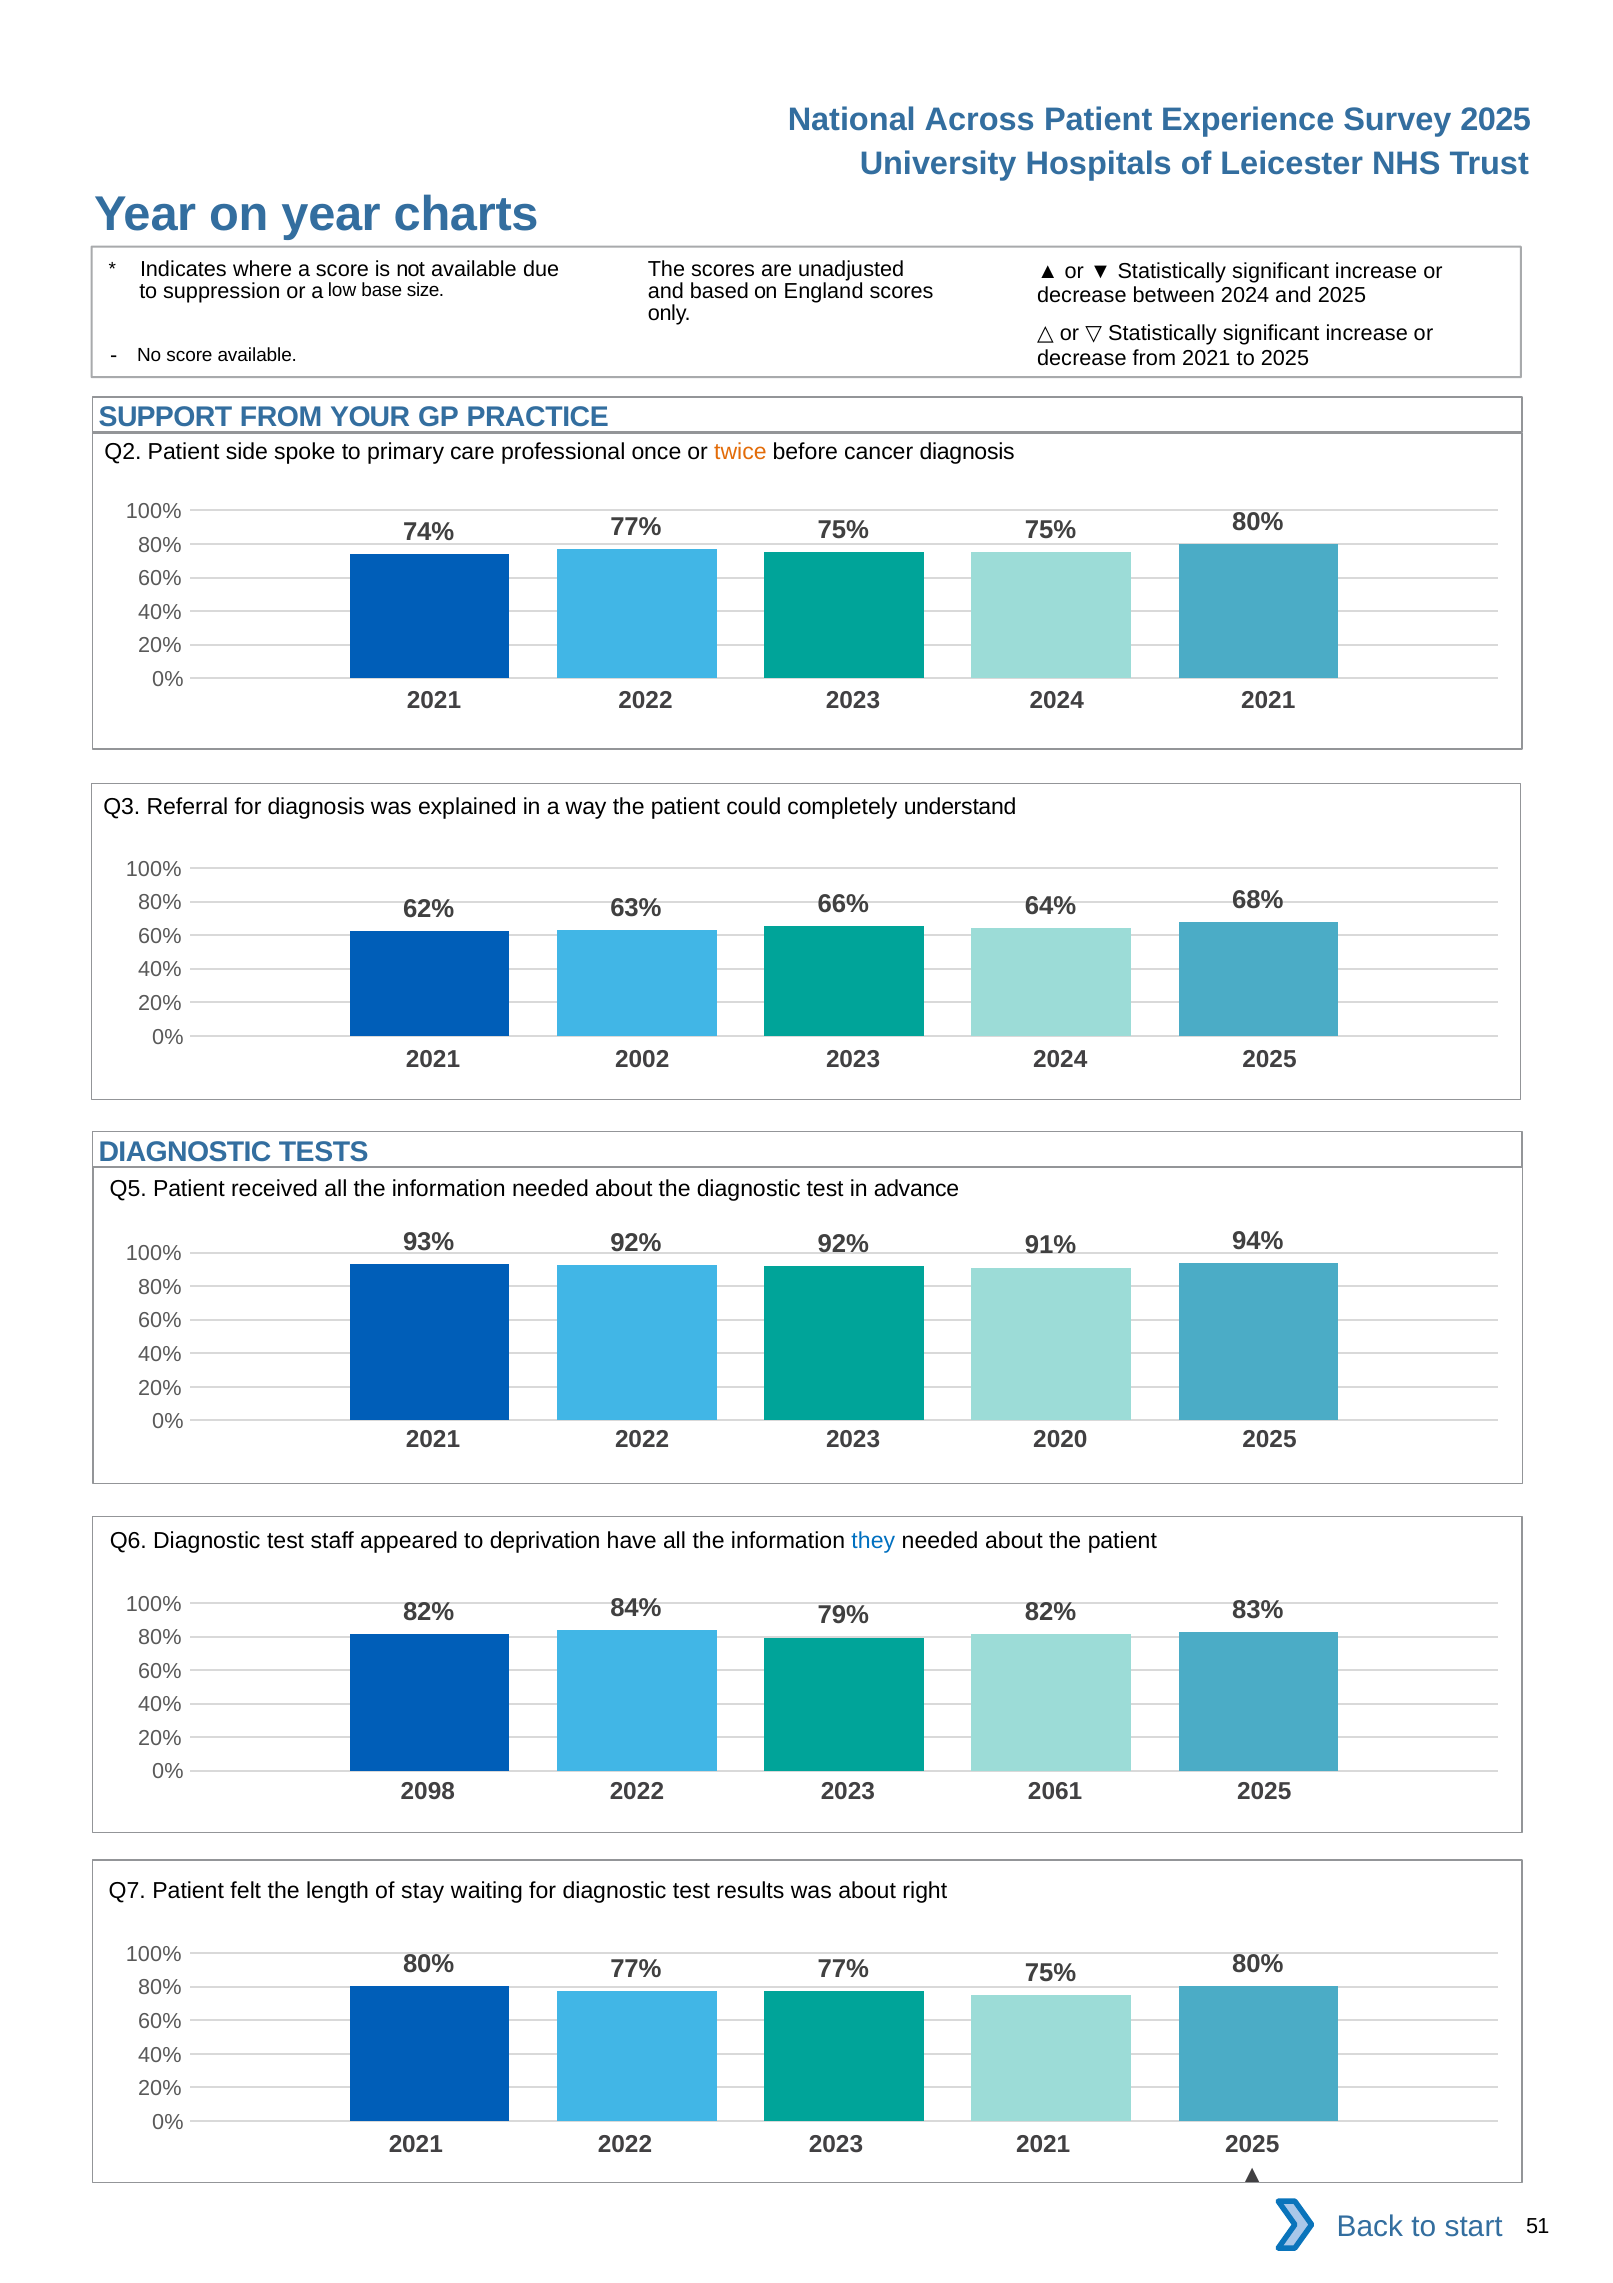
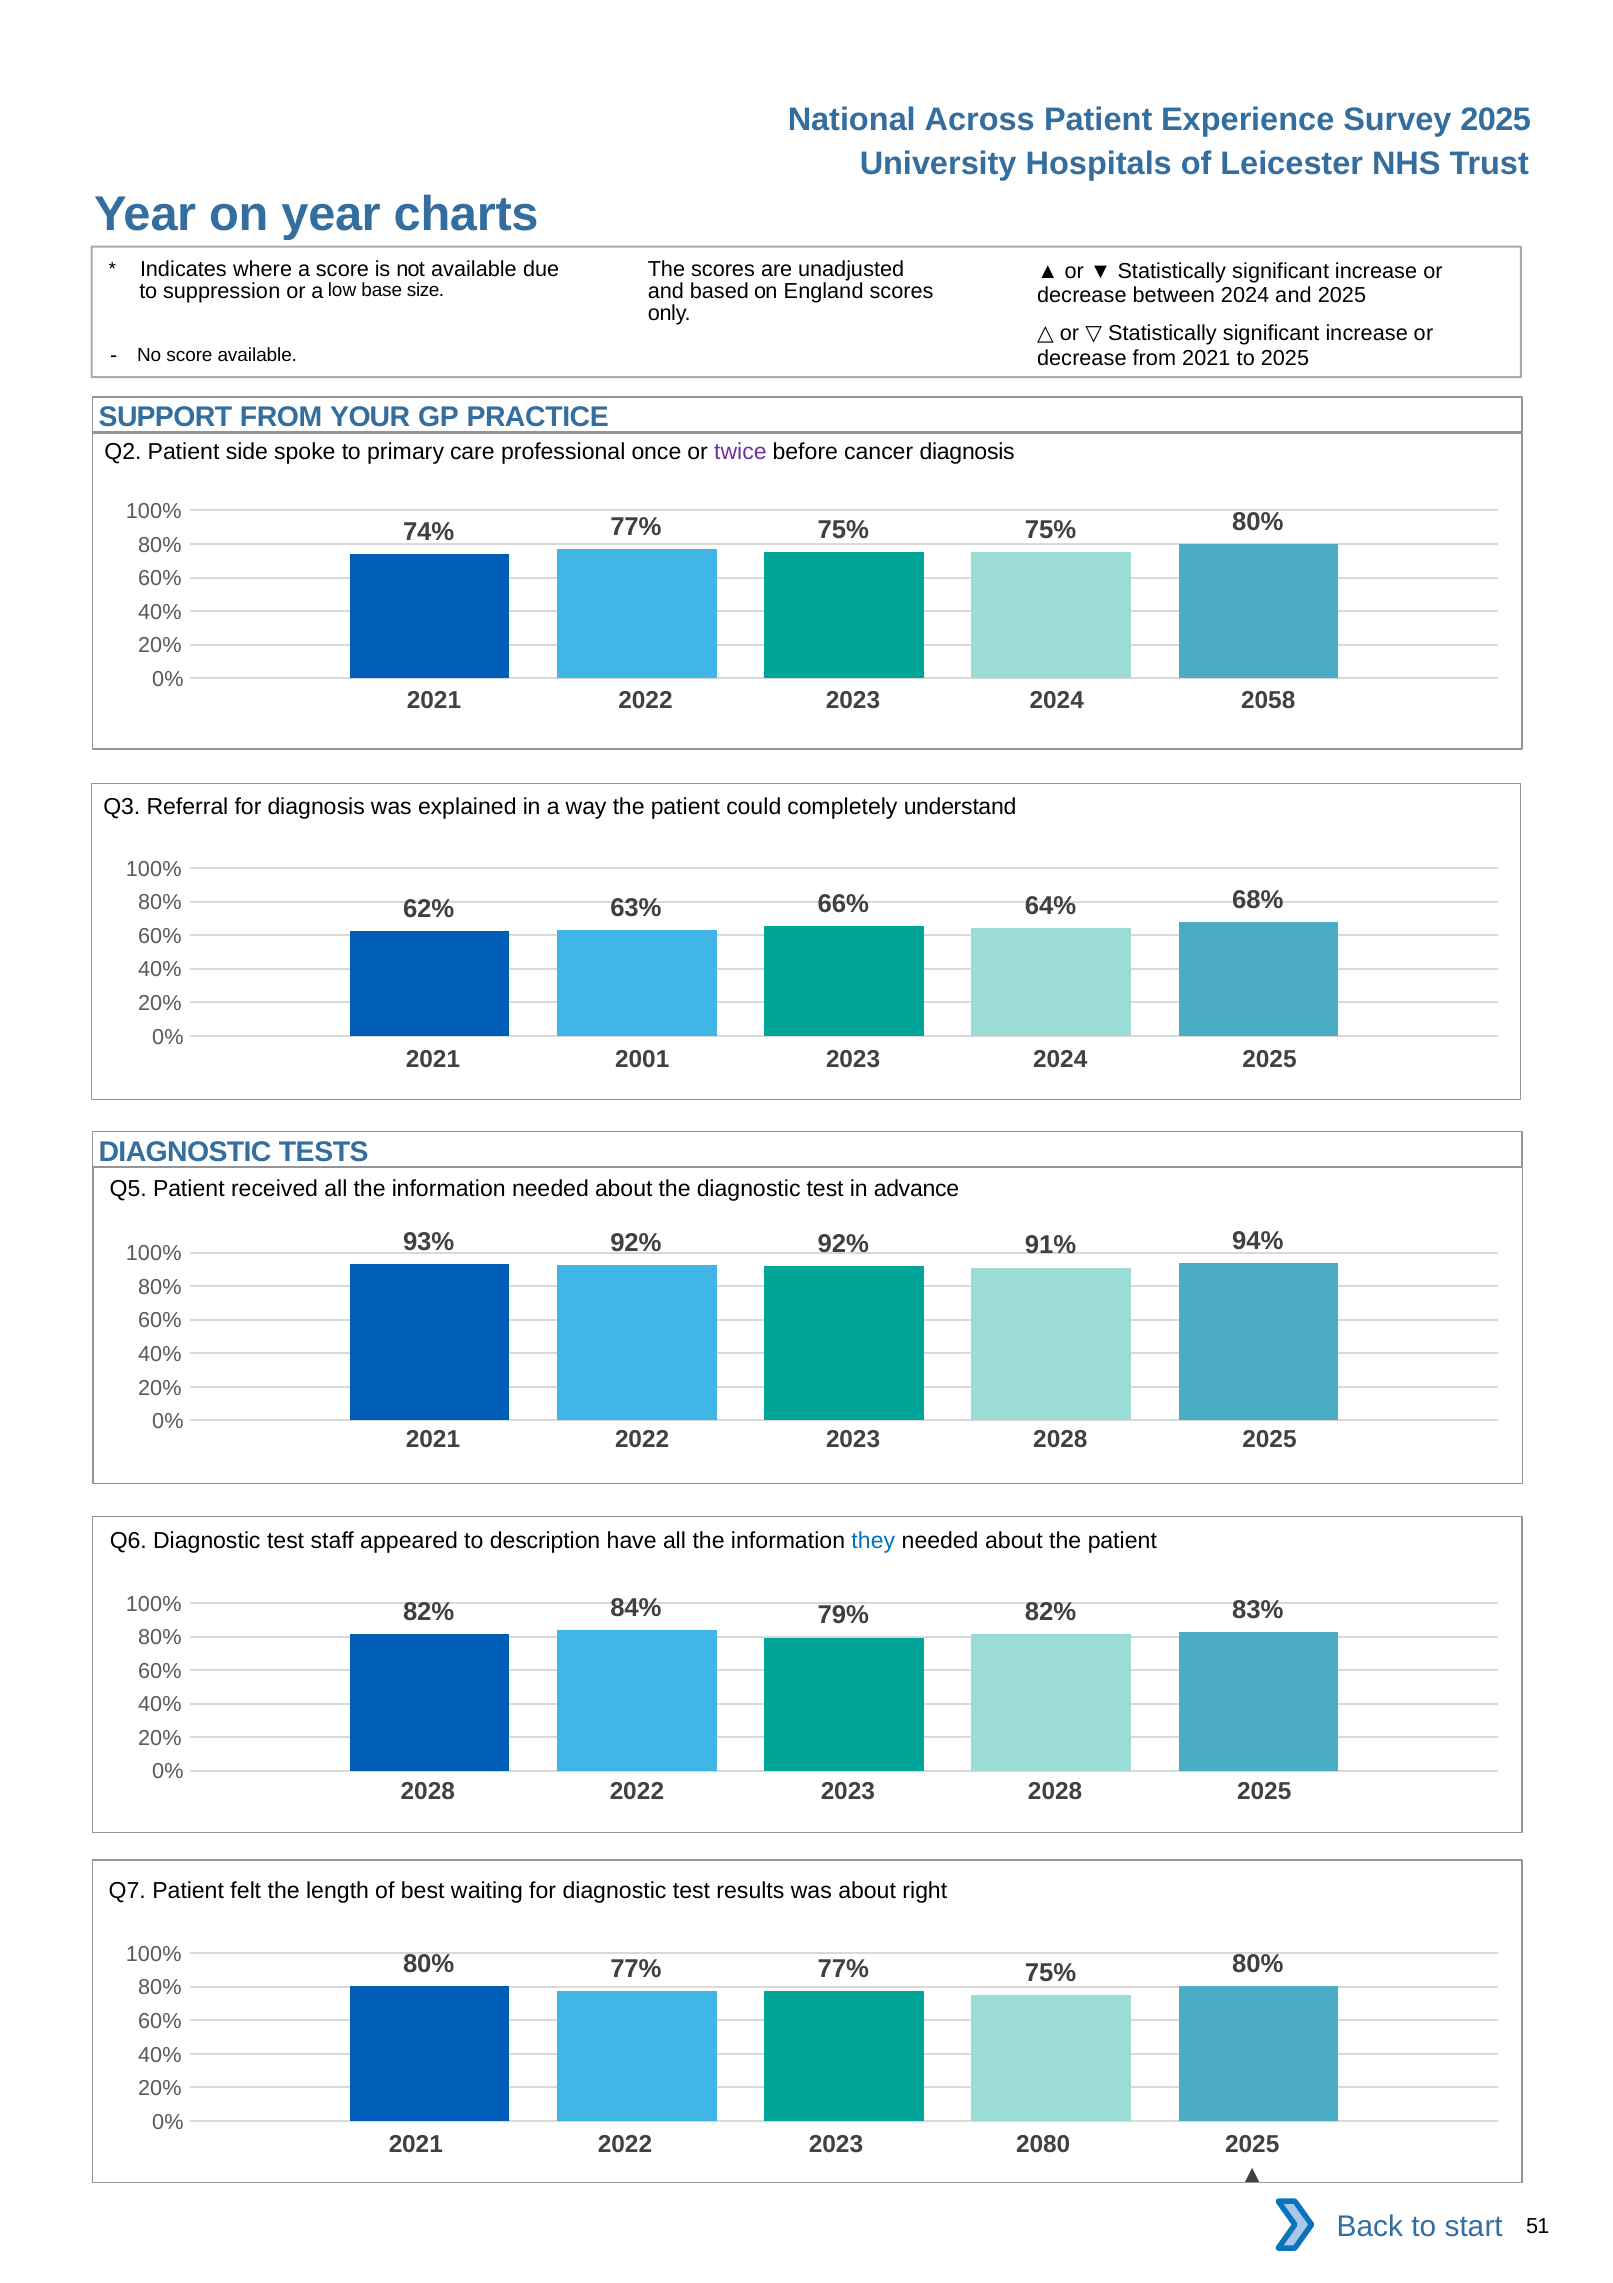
twice colour: orange -> purple
2024 2021: 2021 -> 2058
2002: 2002 -> 2001
2021 2022 2023 2020: 2020 -> 2028
deprivation: deprivation -> description
2098 at (428, 1791): 2098 -> 2028
2061 at (1055, 1791): 2061 -> 2028
stay: stay -> best
2023 2021: 2021 -> 2080
